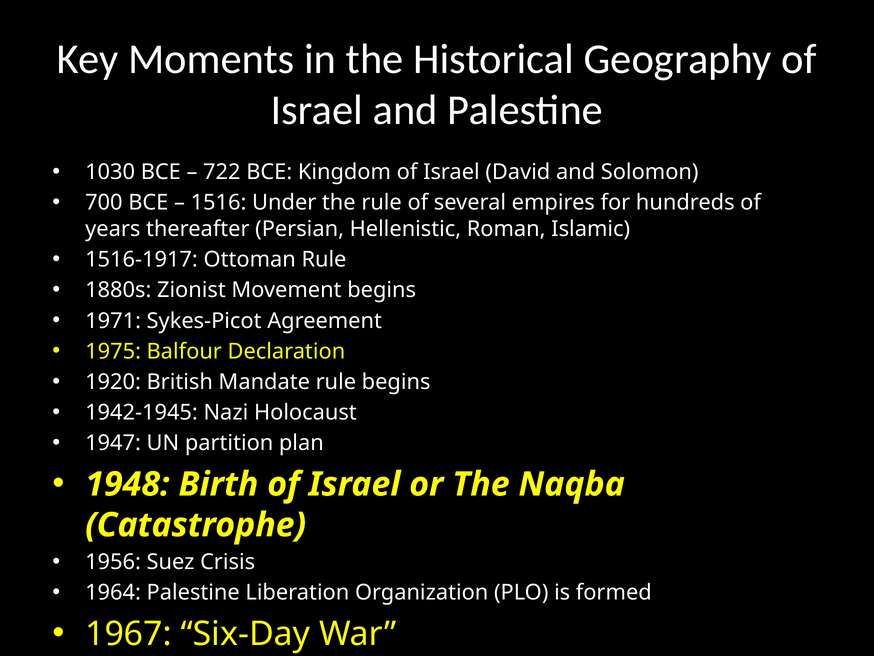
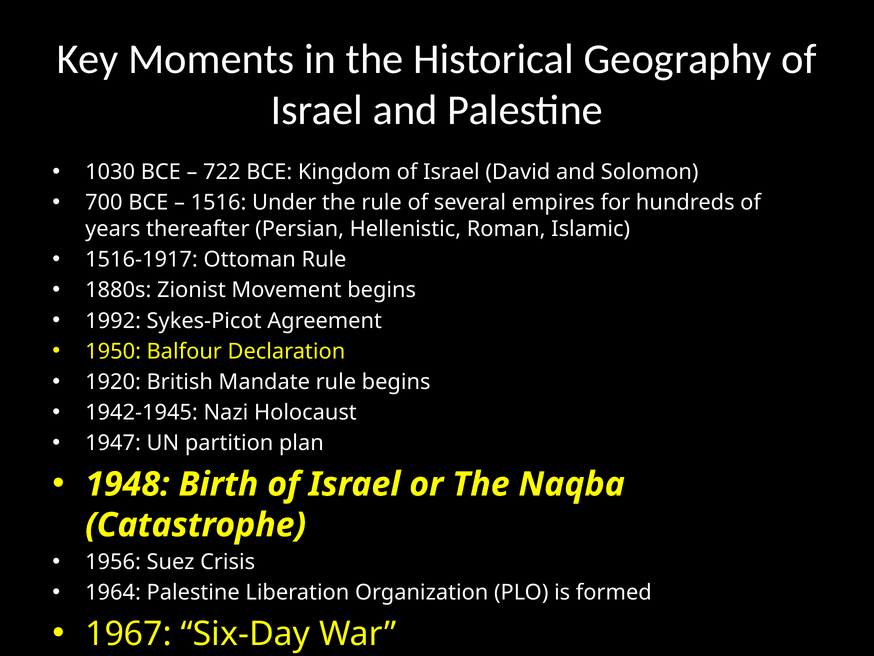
1971: 1971 -> 1992
1975: 1975 -> 1950
